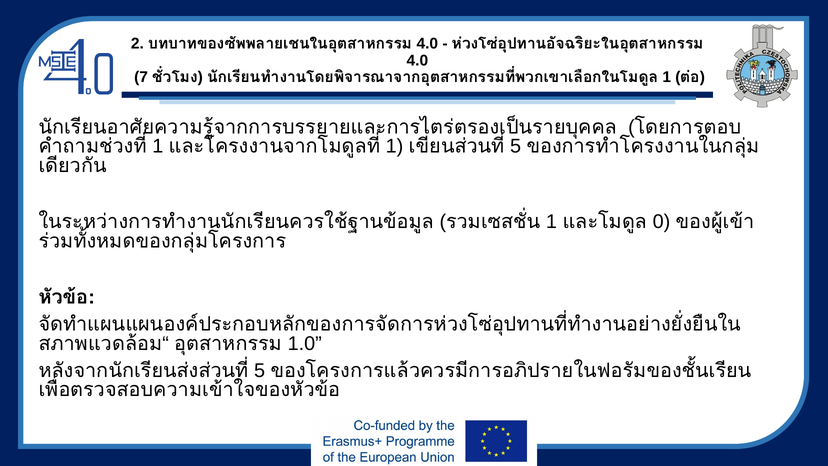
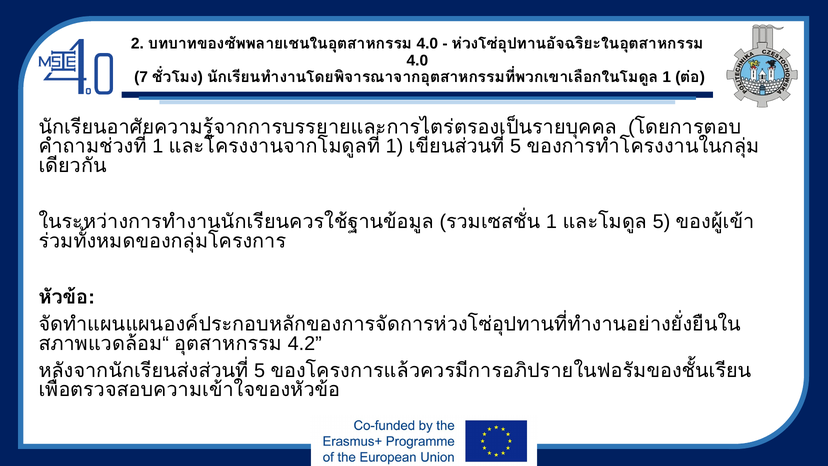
0 at (661, 222): 0 -> 5
1.0: 1.0 -> 4.2
